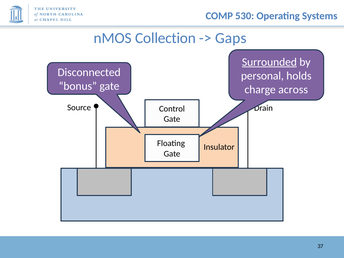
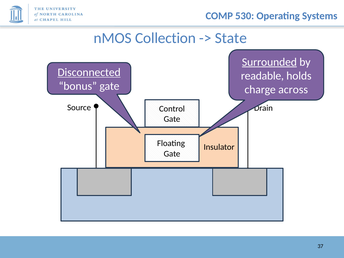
Gaps: Gaps -> State
Disconnected underline: none -> present
personal: personal -> readable
